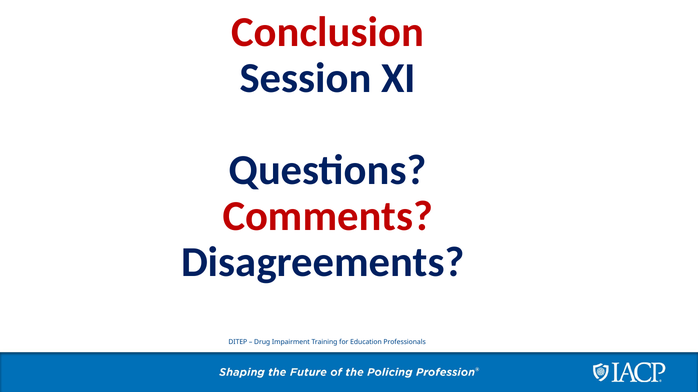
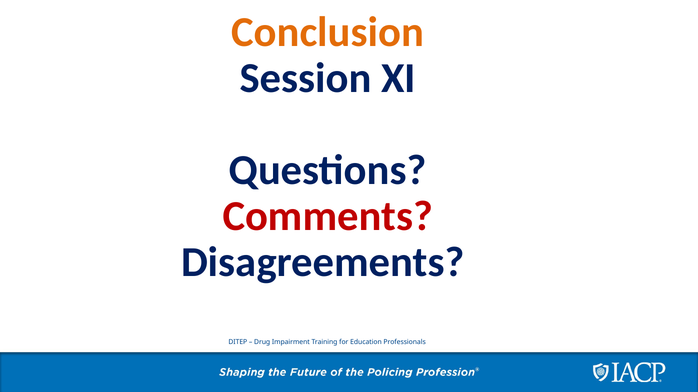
Conclusion colour: red -> orange
